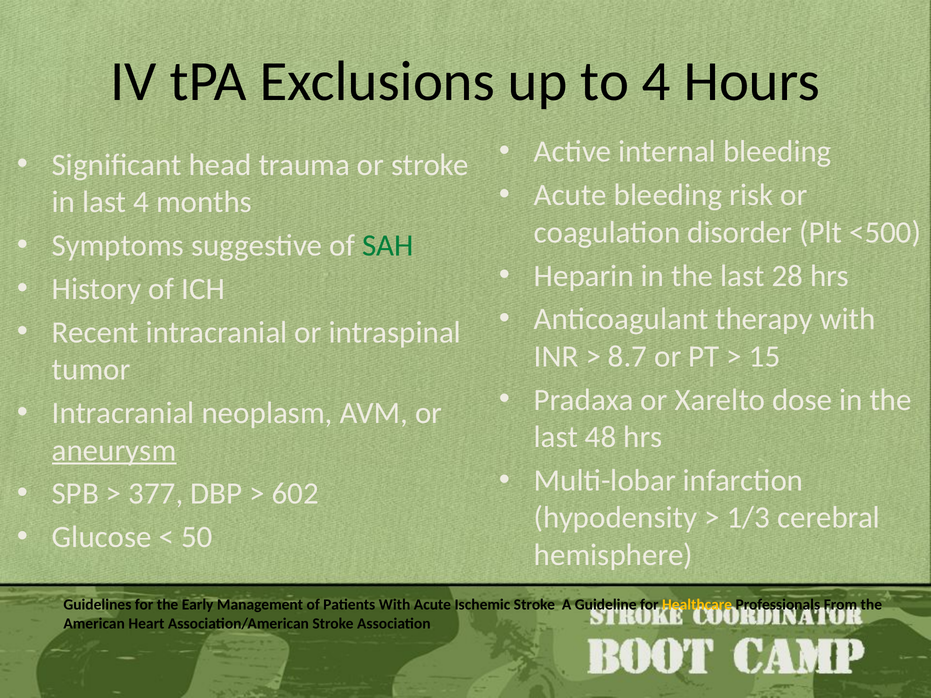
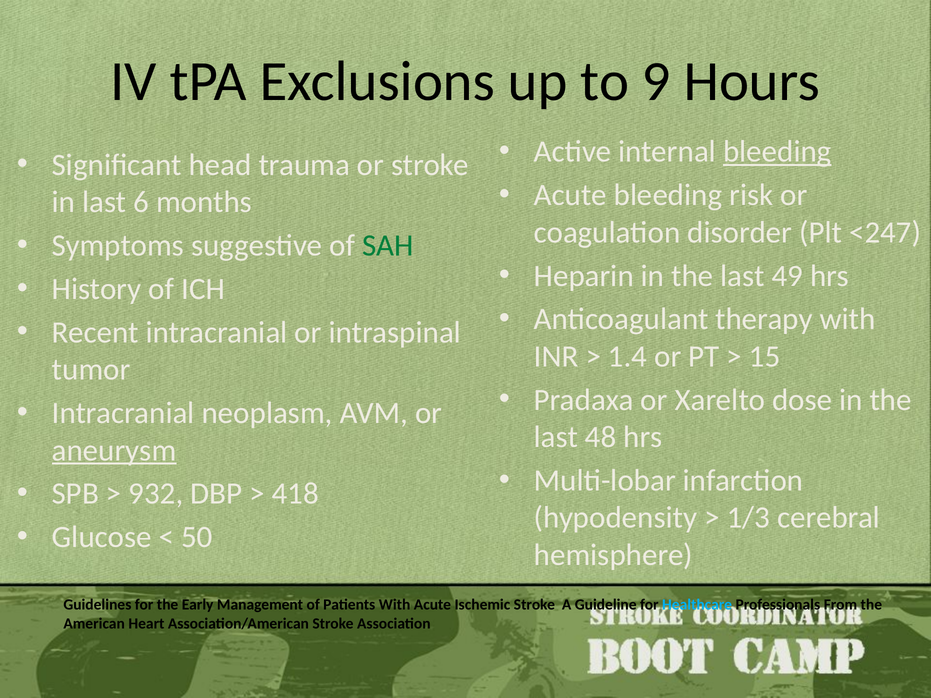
to 4: 4 -> 9
bleeding at (777, 152) underline: none -> present
last 4: 4 -> 6
<500: <500 -> <247
28: 28 -> 49
8.7: 8.7 -> 1.4
377: 377 -> 932
602: 602 -> 418
Healthcare colour: yellow -> light blue
